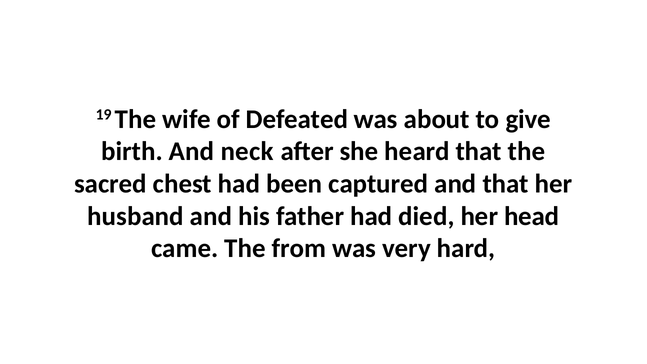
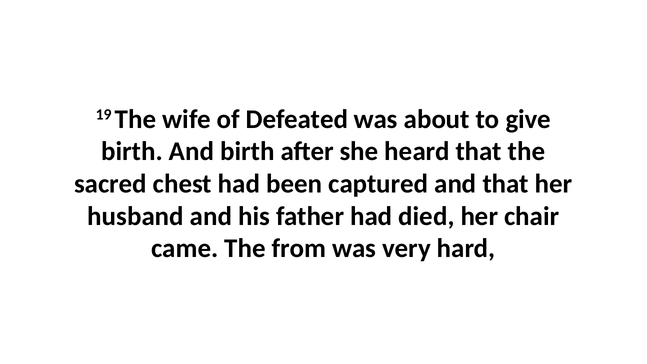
And neck: neck -> birth
head: head -> chair
